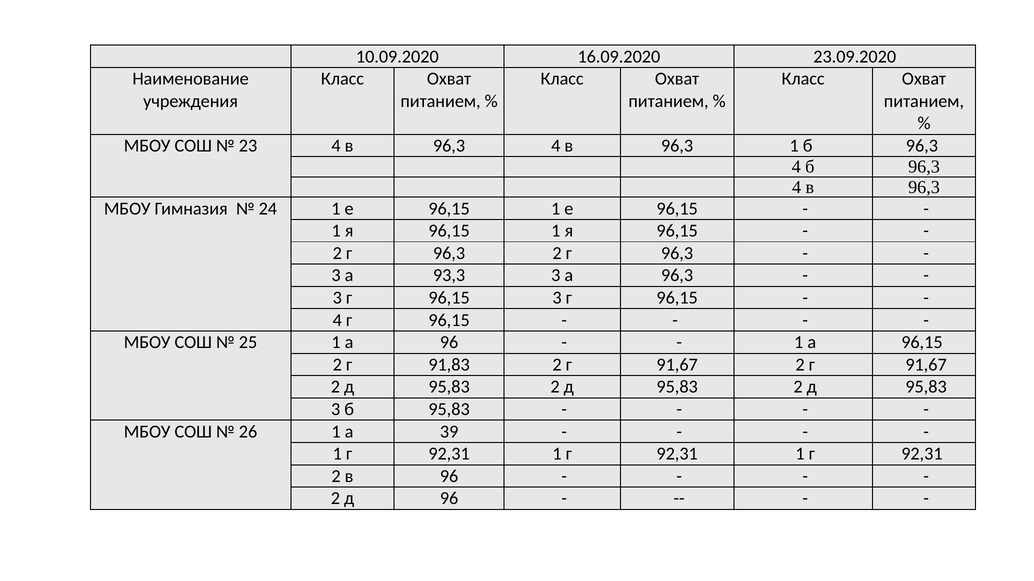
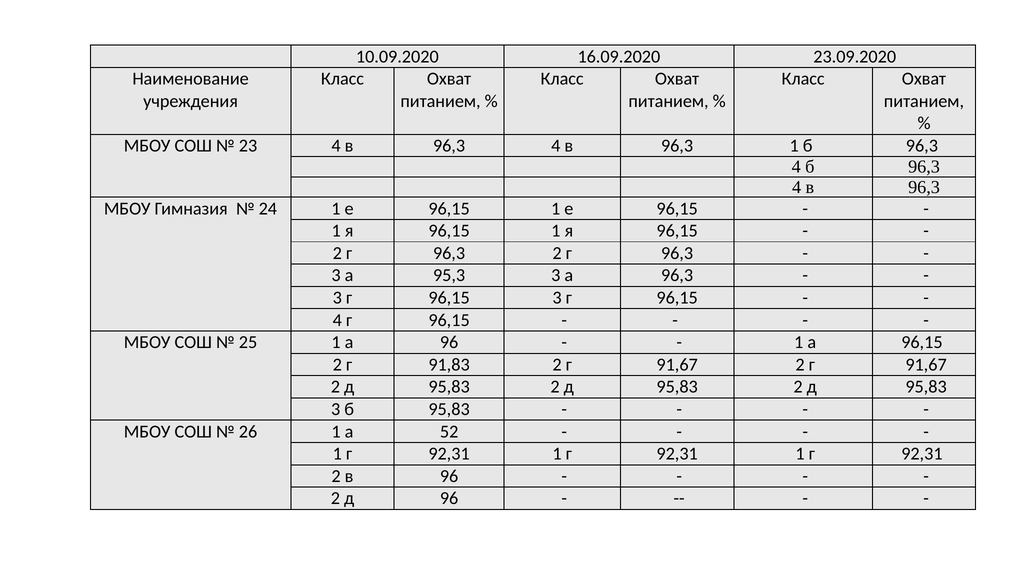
93,3: 93,3 -> 95,3
39: 39 -> 52
